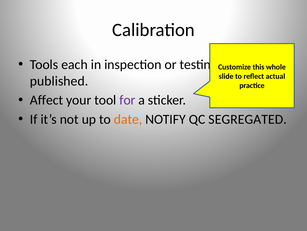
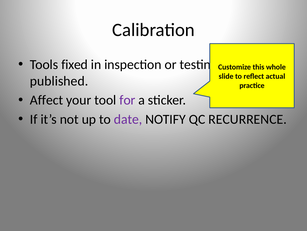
each: each -> fixed
date colour: orange -> purple
SEGREGATED: SEGREGATED -> RECURRENCE
